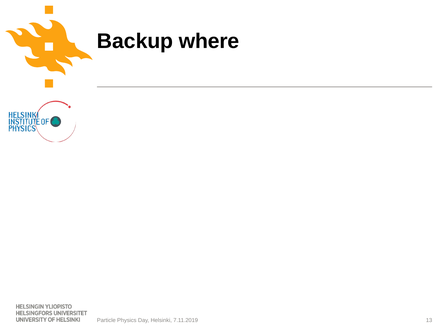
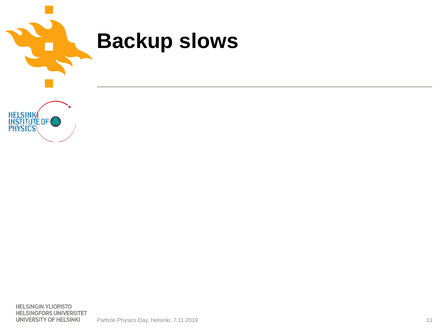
where: where -> slows
